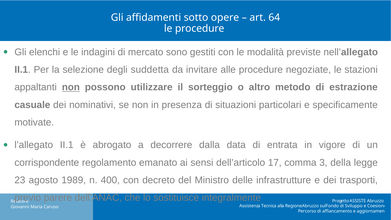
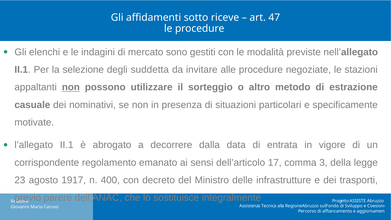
opere: opere -> riceve
64: 64 -> 47
1989: 1989 -> 1917
